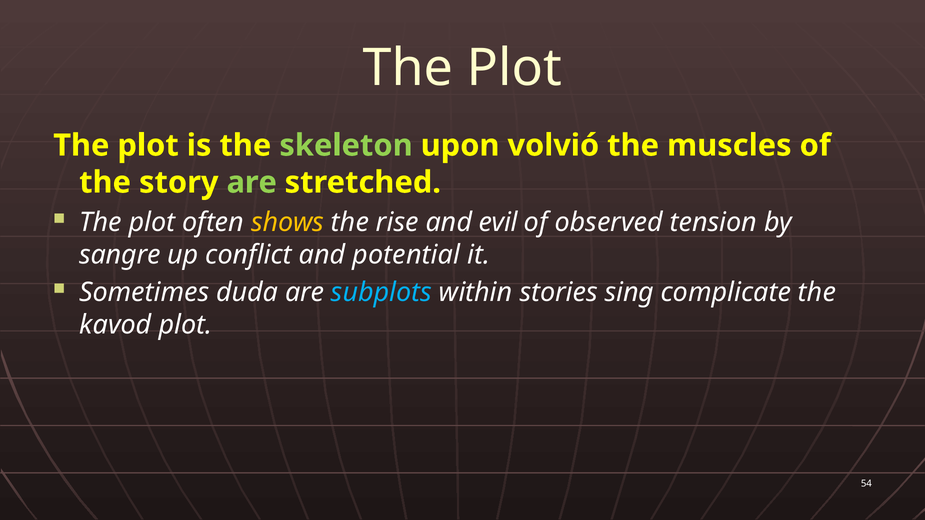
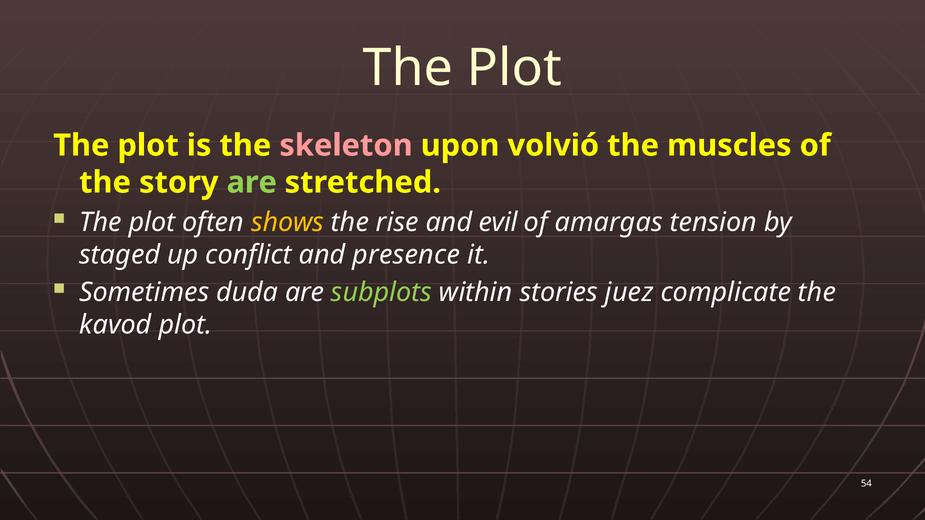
skeleton colour: light green -> pink
observed: observed -> amargas
sangre: sangre -> staged
potential: potential -> presence
subplots colour: light blue -> light green
sing: sing -> juez
